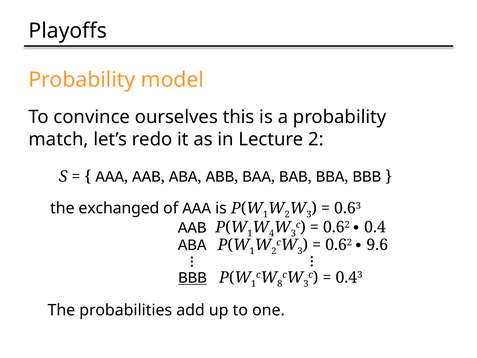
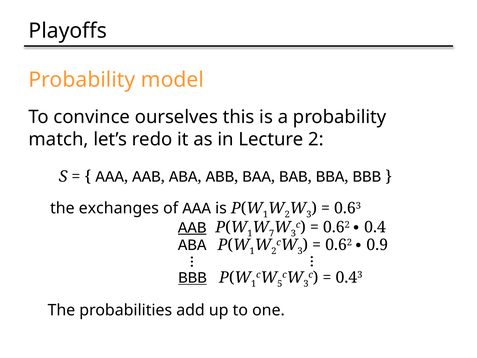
exchanged: exchanged -> exchanges
AAB at (192, 227) underline: none -> present
4: 4 -> 7
9.6: 9.6 -> 0.9
8: 8 -> 5
